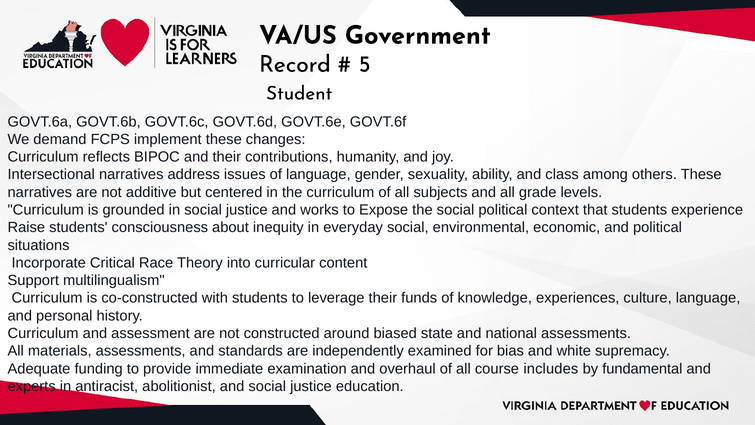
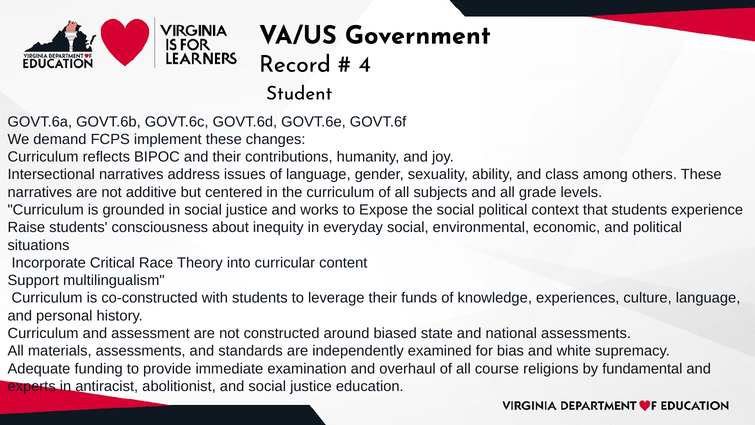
5: 5 -> 4
includes: includes -> religions
